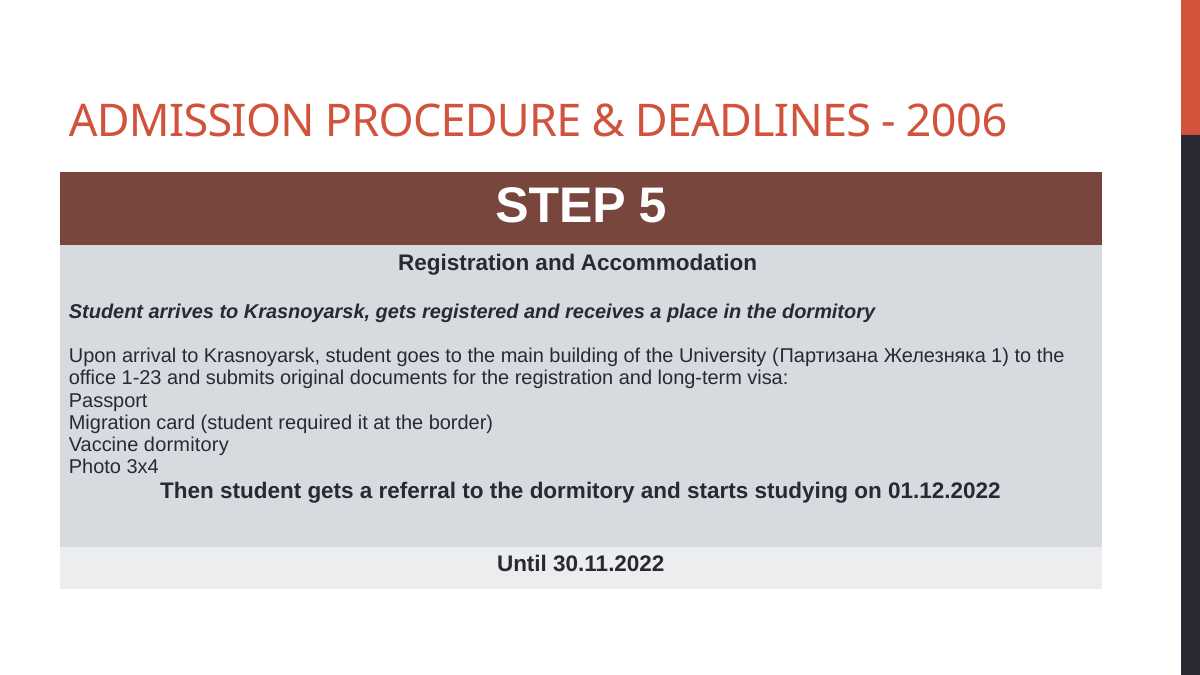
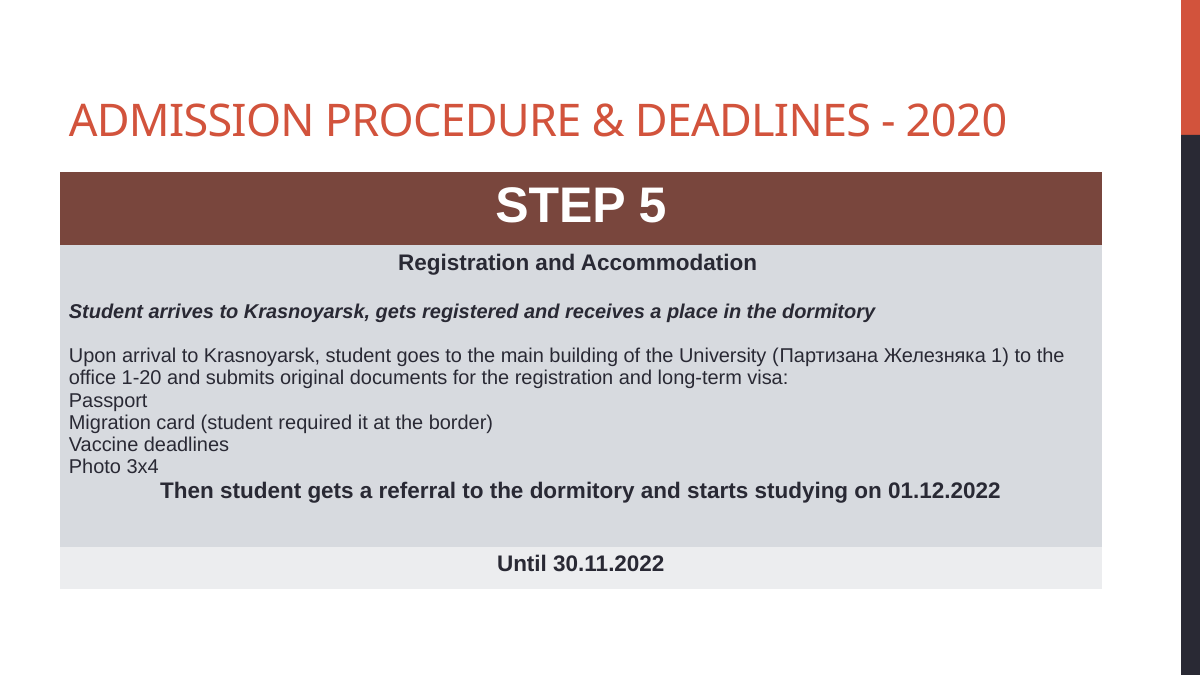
2006: 2006 -> 2020
1-23: 1-23 -> 1-20
Vaccine dormitory: dormitory -> deadlines
